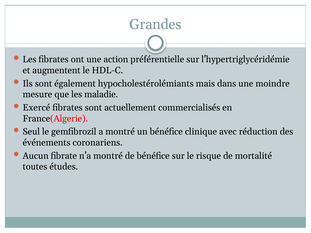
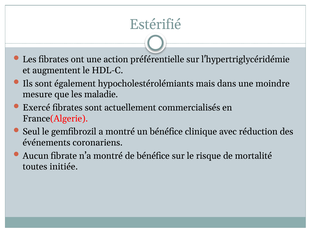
Grandes: Grandes -> Estérifié
études: études -> initiée
